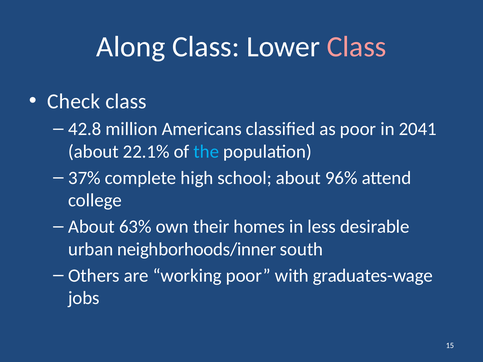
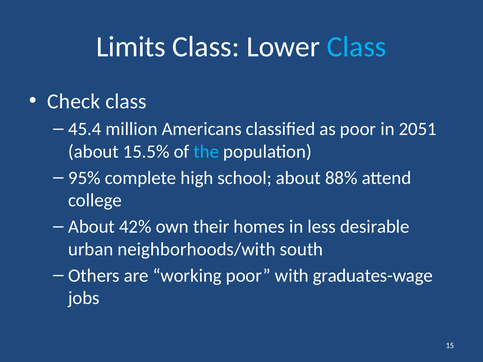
Along: Along -> Limits
Class at (357, 47) colour: pink -> light blue
42.8: 42.8 -> 45.4
2041: 2041 -> 2051
22.1%: 22.1% -> 15.5%
37%: 37% -> 95%
96%: 96% -> 88%
63%: 63% -> 42%
neighborhoods/inner: neighborhoods/inner -> neighborhoods/with
